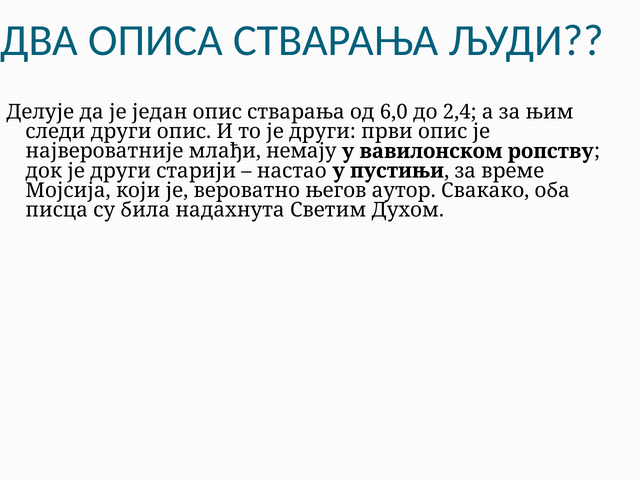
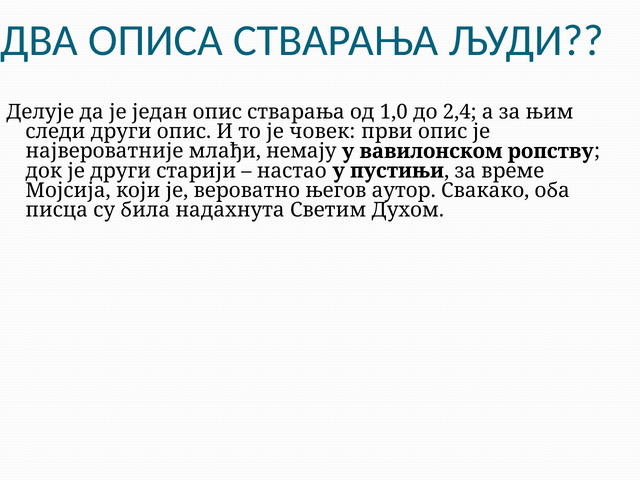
6,0: 6,0 -> 1,0
то је други: други -> човек
